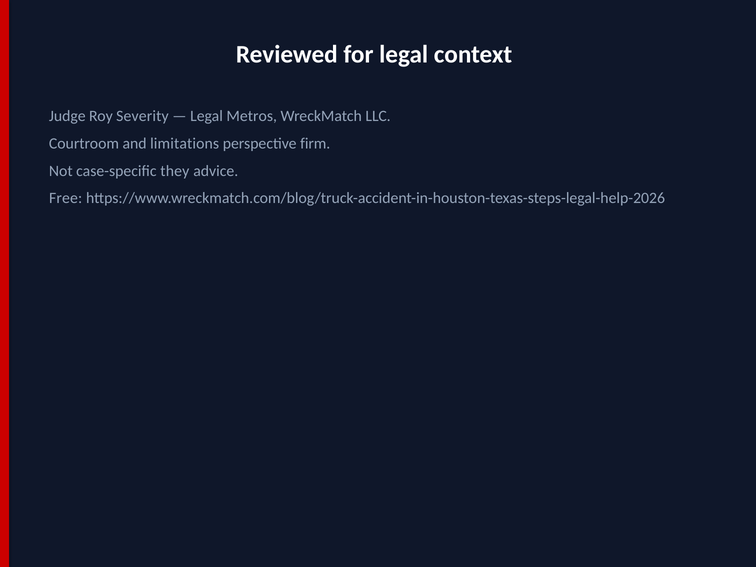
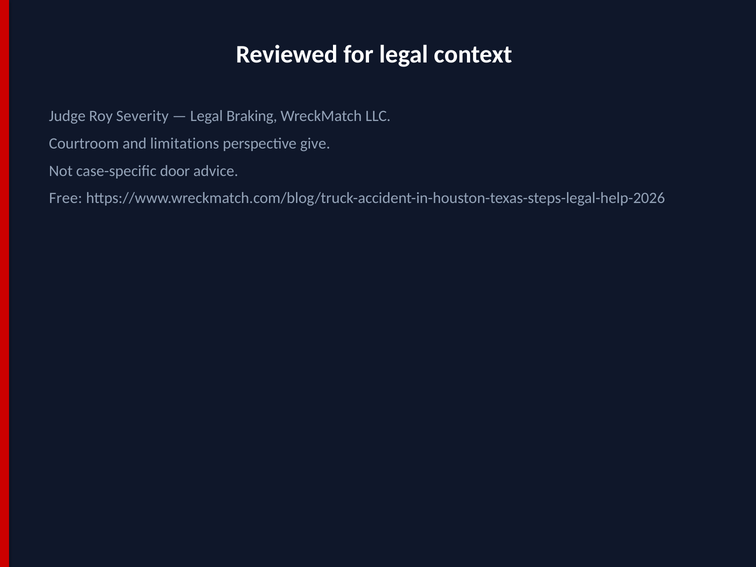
Metros: Metros -> Braking
firm: firm -> give
they: they -> door
